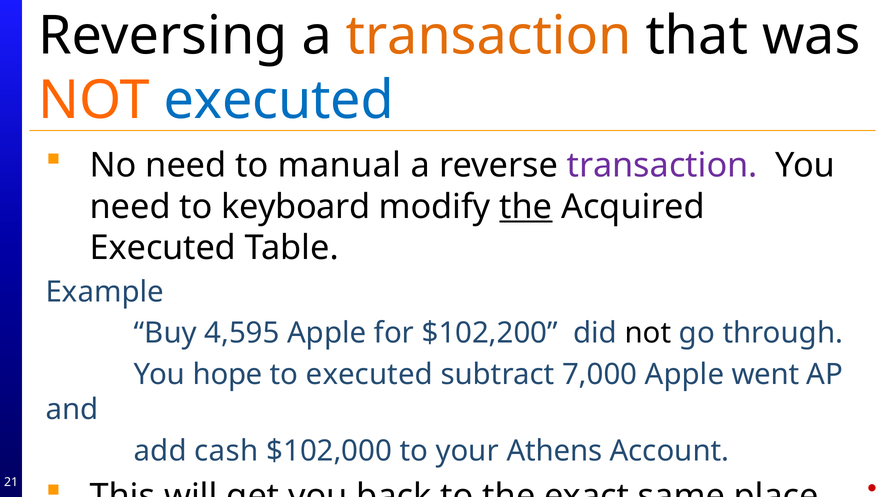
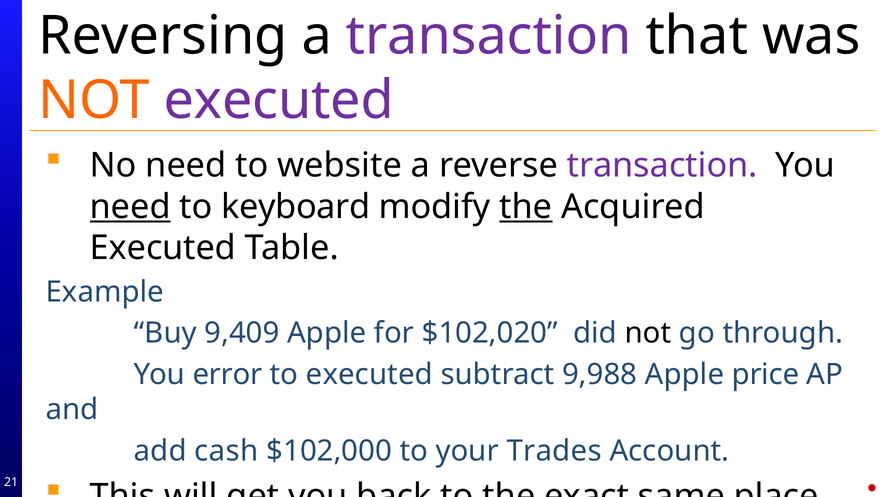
transaction at (489, 36) colour: orange -> purple
executed at (279, 101) colour: blue -> purple
manual: manual -> website
need at (130, 207) underline: none -> present
4,595: 4,595 -> 9,409
$102,200: $102,200 -> $102,020
hope: hope -> error
7,000: 7,000 -> 9,988
went: went -> price
Athens: Athens -> Trades
